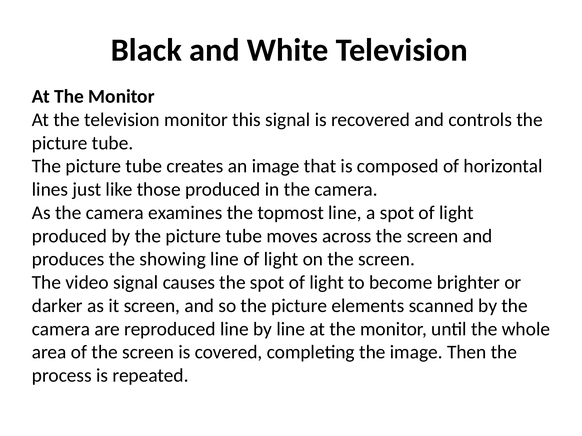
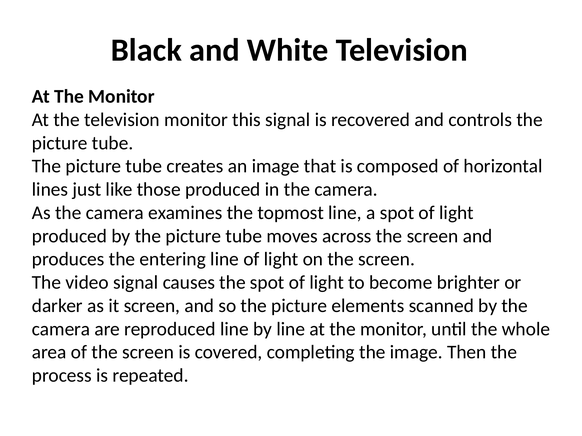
showing: showing -> entering
